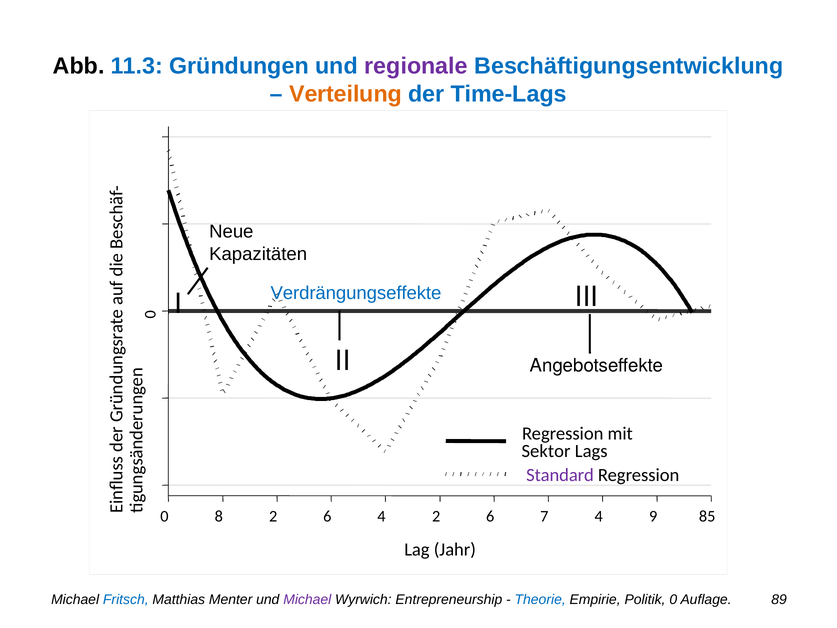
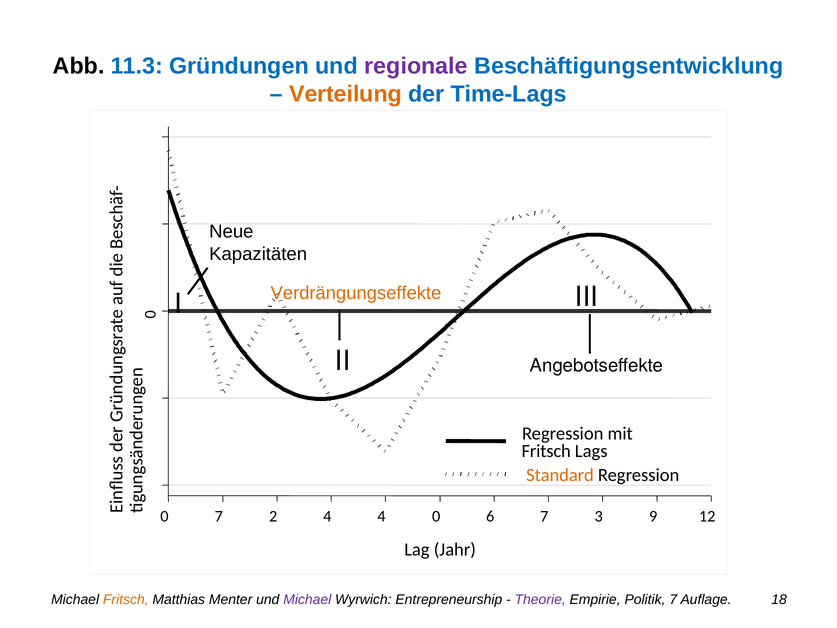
Verdrängungseffekte colour: blue -> orange
Sektor at (546, 451): Sektor -> Fritsch
Standard colour: purple -> orange
0 8: 8 -> 7
6 at (327, 516): 6 -> 4
4 2: 2 -> 0
7 4: 4 -> 3
85: 85 -> 12
Fritsch at (126, 599) colour: blue -> orange
Theorie colour: blue -> purple
Politik 0: 0 -> 7
89: 89 -> 18
